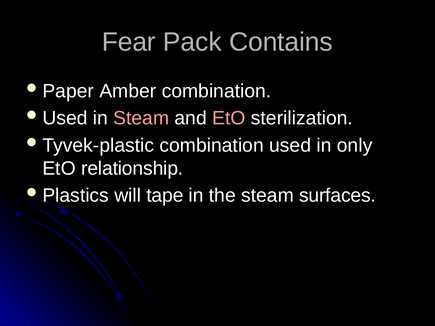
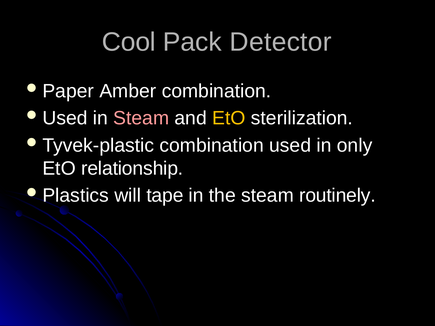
Fear: Fear -> Cool
Contains: Contains -> Detector
EtO at (229, 118) colour: pink -> yellow
surfaces: surfaces -> routinely
